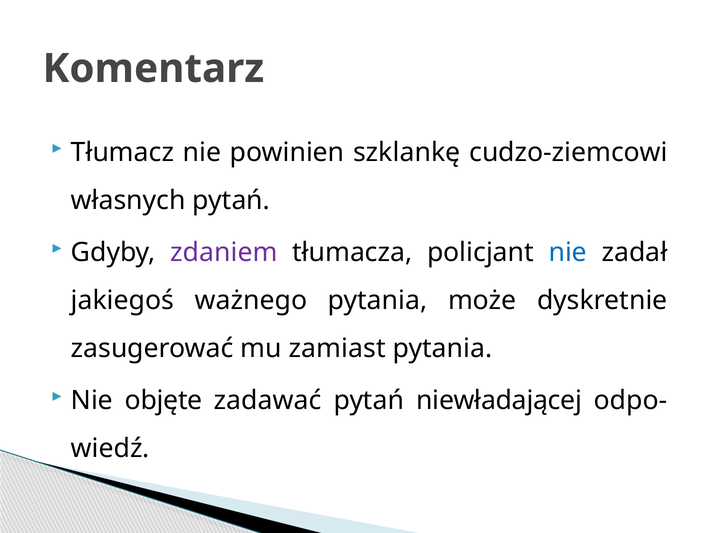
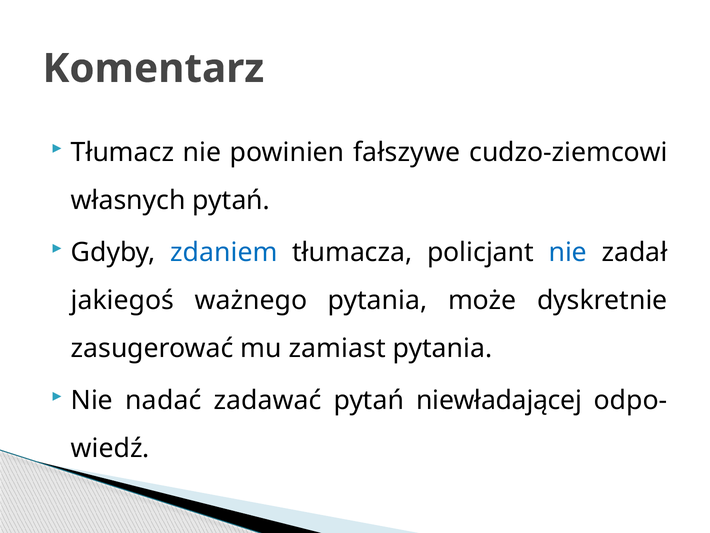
szklankę: szklankę -> fałszywe
zdaniem colour: purple -> blue
objęte: objęte -> nadać
